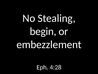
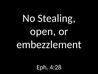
begin: begin -> open
